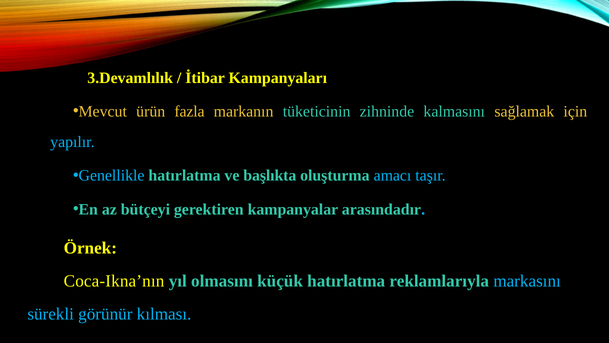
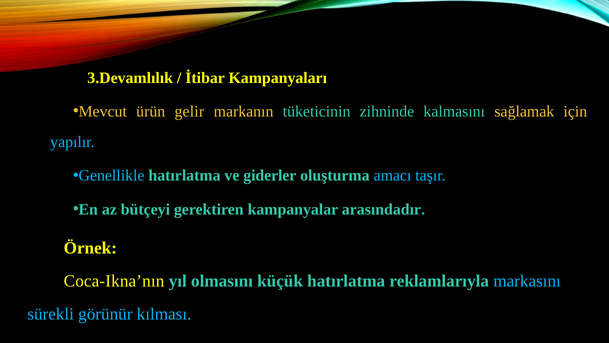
fazla: fazla -> gelir
başlıkta: başlıkta -> giderler
